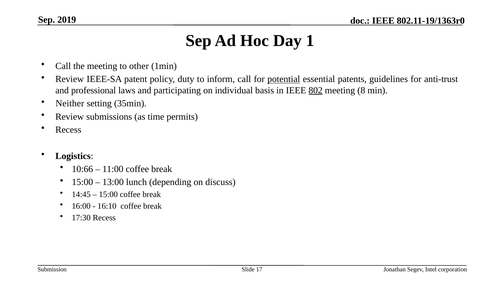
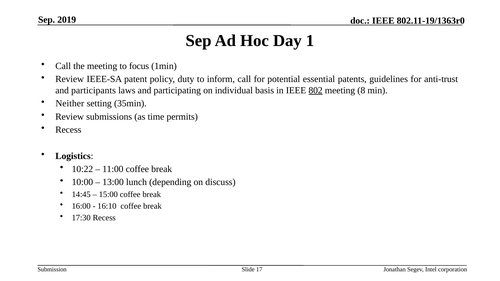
other: other -> focus
potential underline: present -> none
professional: professional -> participants
10:66: 10:66 -> 10:22
15:00 at (82, 182): 15:00 -> 10:00
